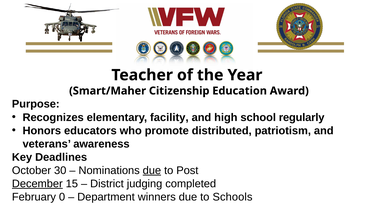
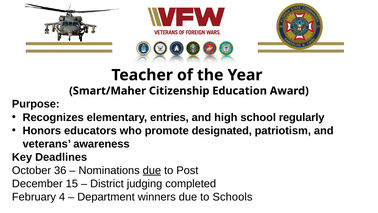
facility: facility -> entries
distributed: distributed -> designated
30: 30 -> 36
December underline: present -> none
0: 0 -> 4
